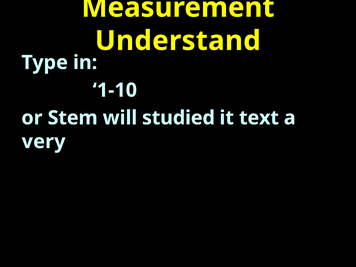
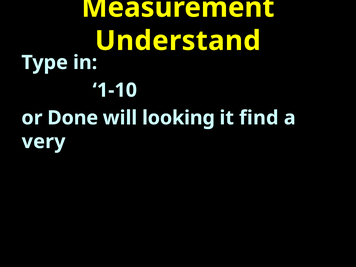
Stem: Stem -> Done
studied: studied -> looking
text: text -> find
